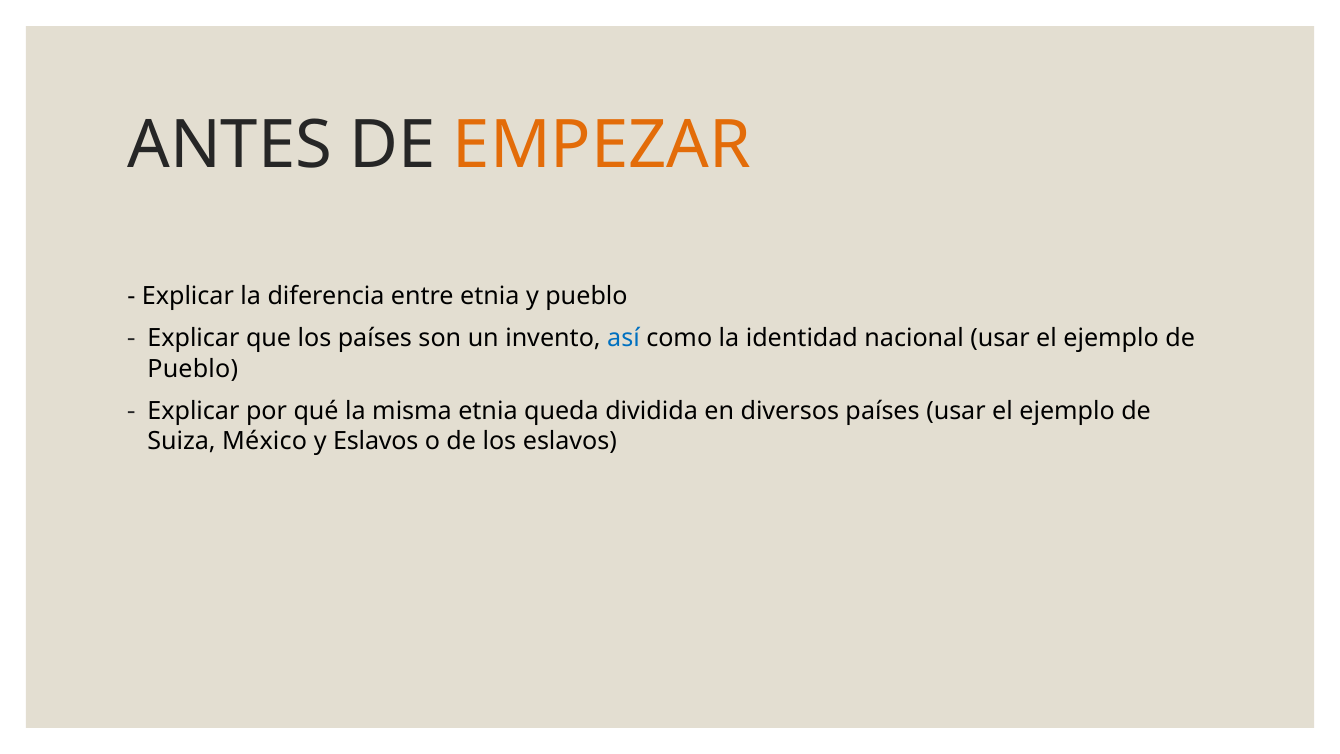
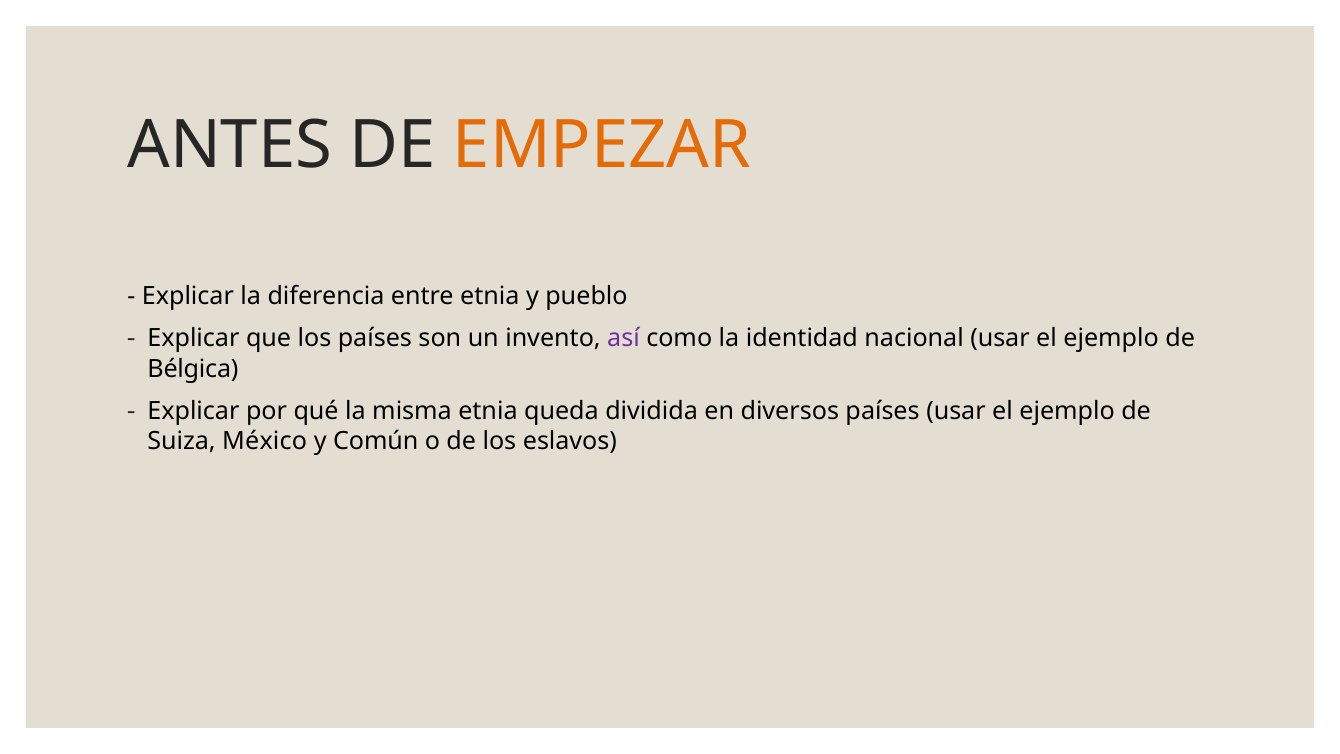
así colour: blue -> purple
Pueblo at (193, 369): Pueblo -> Bélgica
y Eslavos: Eslavos -> Común
